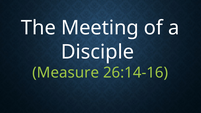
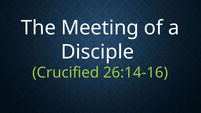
Measure: Measure -> Crucified
